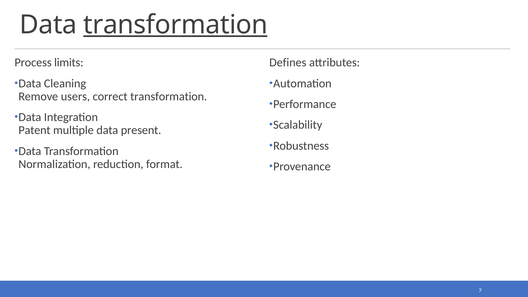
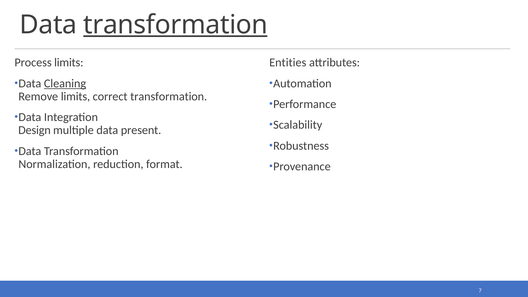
Defines: Defines -> Entities
Cleaning underline: none -> present
Remove users: users -> limits
Patent: Patent -> Design
